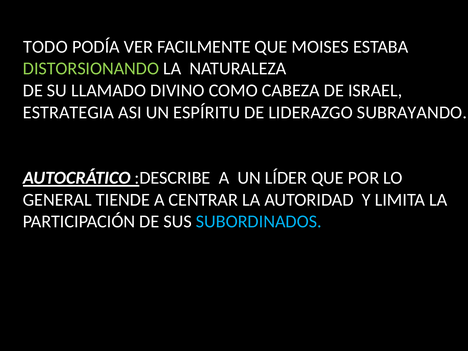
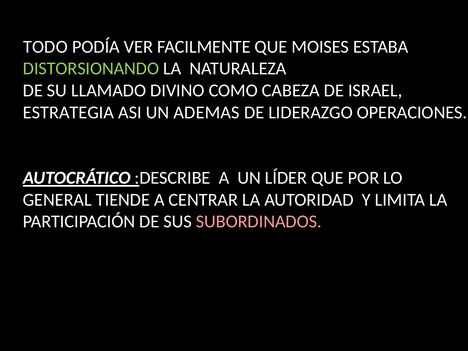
ESPÍRITU: ESPÍRITU -> ADEMAS
SUBRAYANDO: SUBRAYANDO -> OPERACIONES
SUBORDINADOS colour: light blue -> pink
